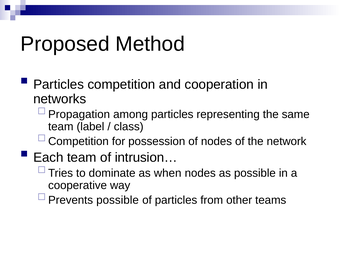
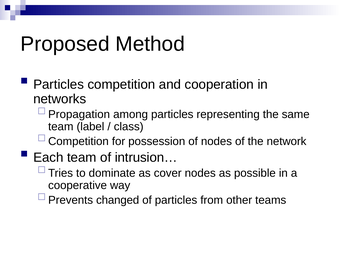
when: when -> cover
Prevents possible: possible -> changed
